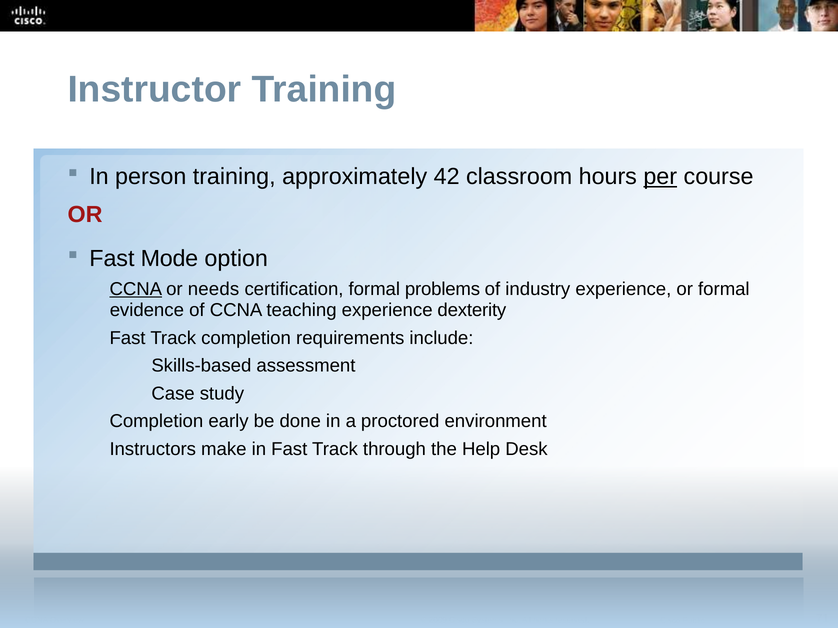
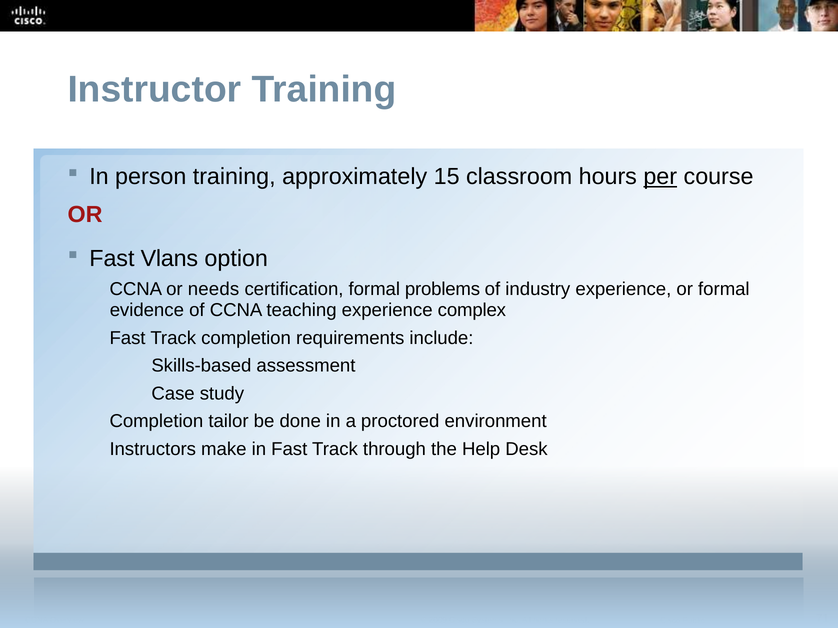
42: 42 -> 15
Mode: Mode -> Vlans
CCNA at (136, 289) underline: present -> none
dexterity: dexterity -> complex
early: early -> tailor
